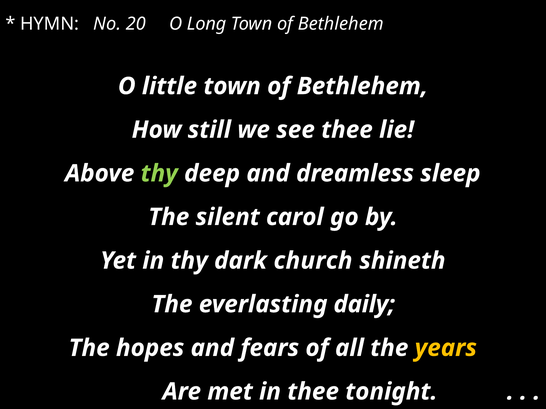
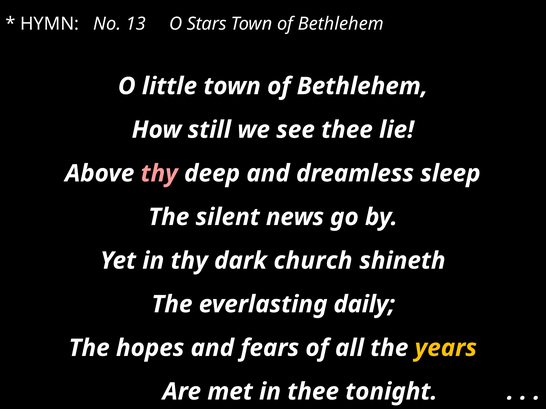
20: 20 -> 13
Long: Long -> Stars
thy at (159, 174) colour: light green -> pink
carol: carol -> news
